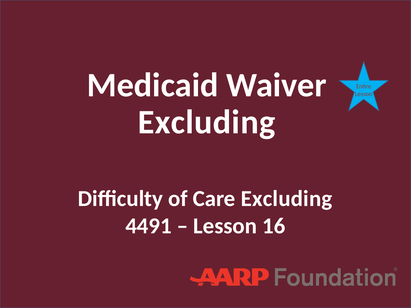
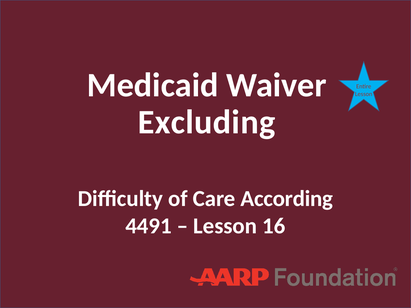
Care Excluding: Excluding -> According
